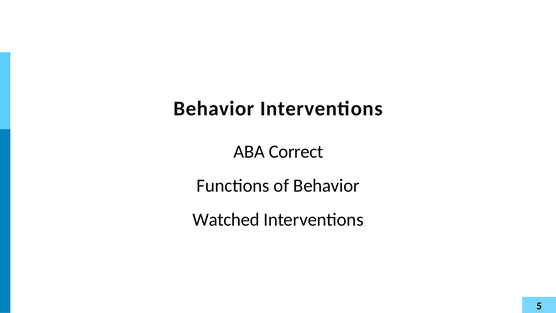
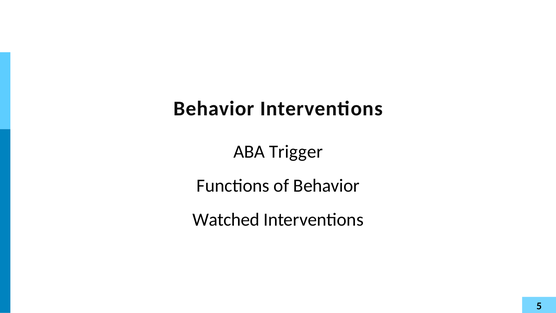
Correct: Correct -> Trigger
